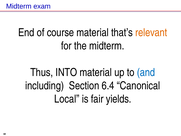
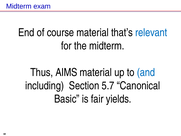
relevant colour: orange -> blue
INTO: INTO -> AIMS
6.4: 6.4 -> 5.7
Local: Local -> Basic
